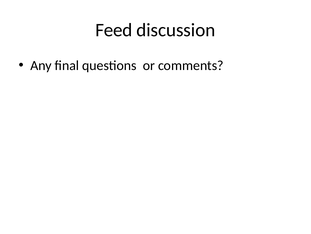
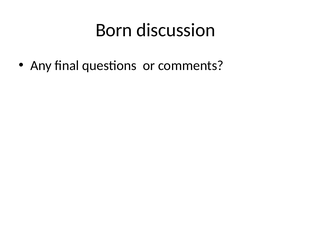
Feed: Feed -> Born
